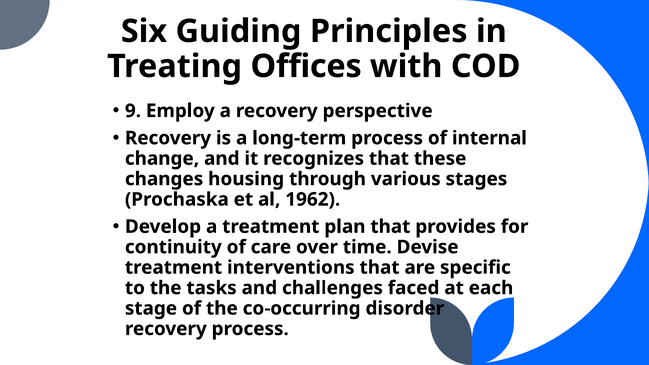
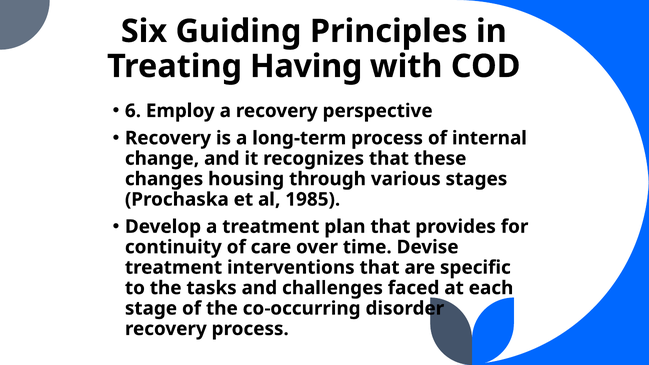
Offices: Offices -> Having
9: 9 -> 6
1962: 1962 -> 1985
